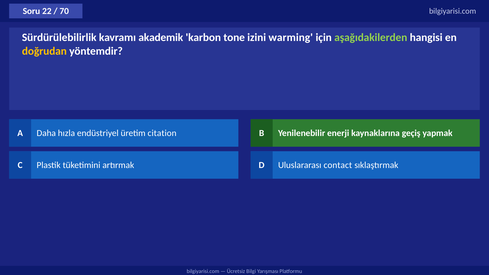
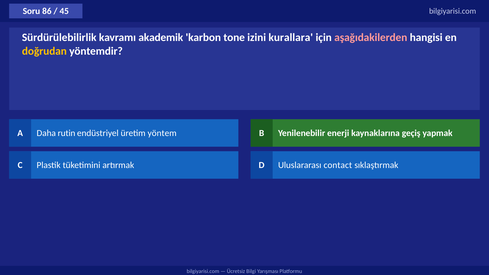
22: 22 -> 86
70: 70 -> 45
warming: warming -> kurallara
aşağıdakilerden colour: light green -> pink
hızla: hızla -> rutin
citation: citation -> yöntem
